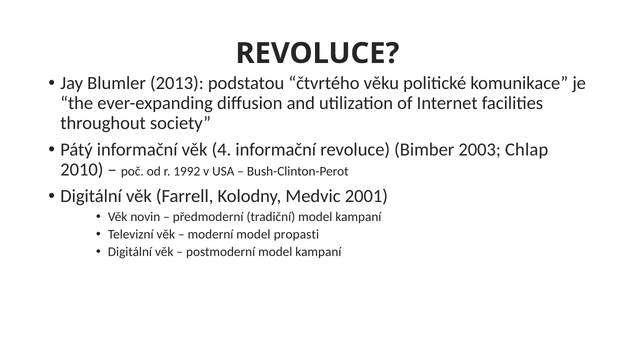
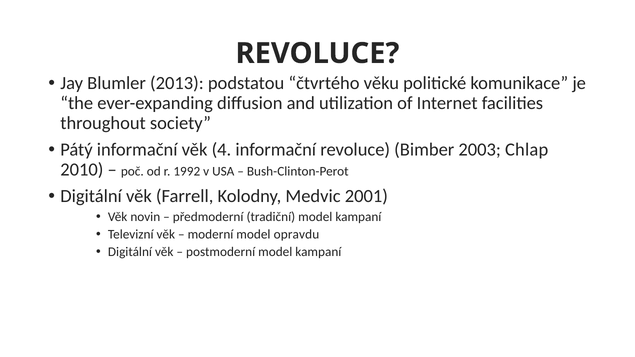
propasti: propasti -> opravdu
